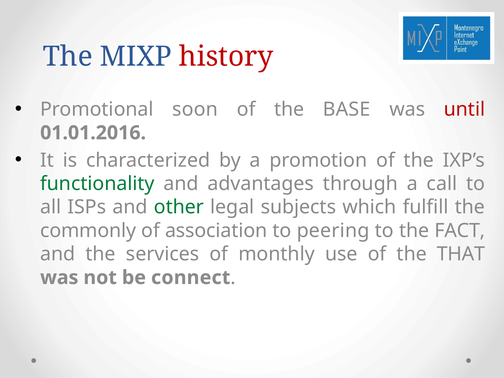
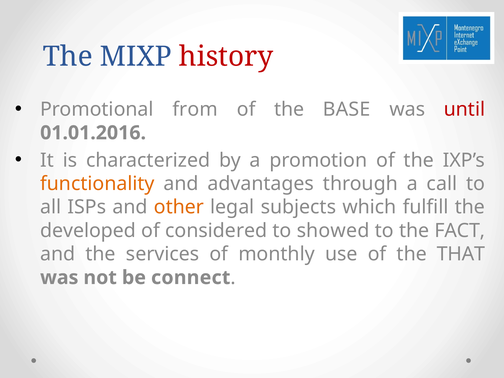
soon: soon -> from
functionality colour: green -> orange
other colour: green -> orange
commonly: commonly -> developed
association: association -> considered
peering: peering -> showed
